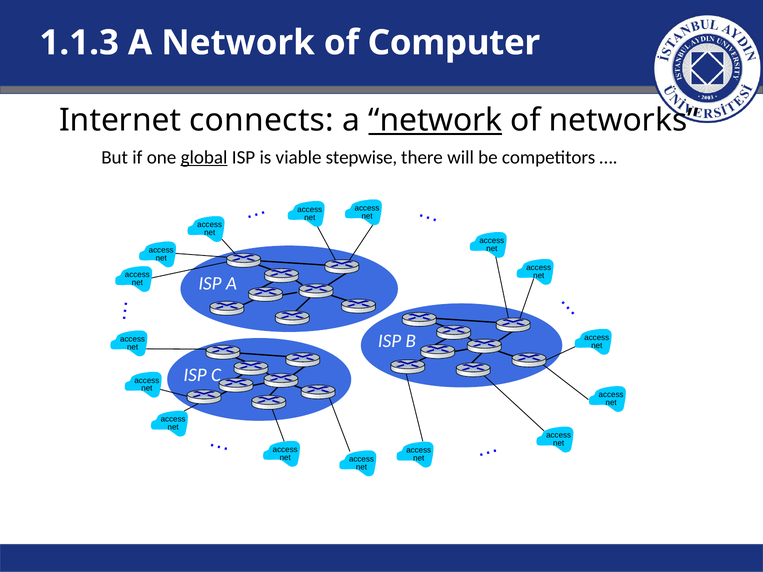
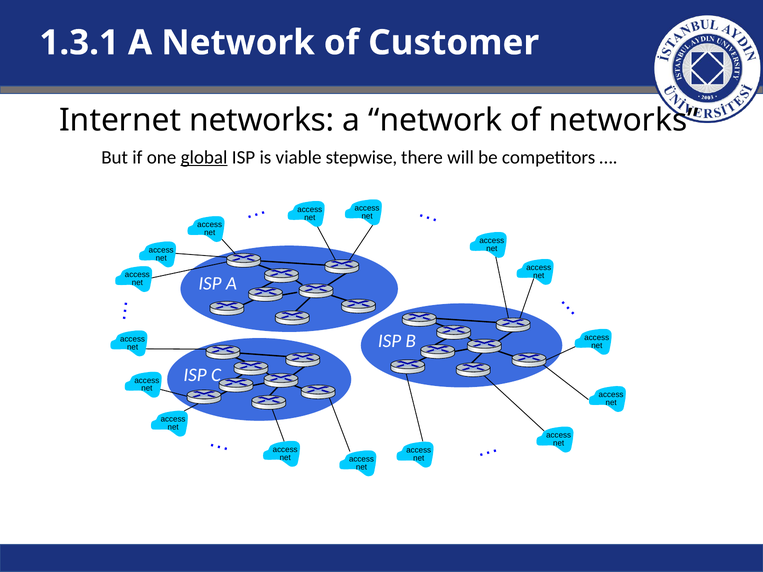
1.1.3: 1.1.3 -> 1.3.1
Computer: Computer -> Customer
Internet connects: connects -> networks
network at (435, 120) underline: present -> none
